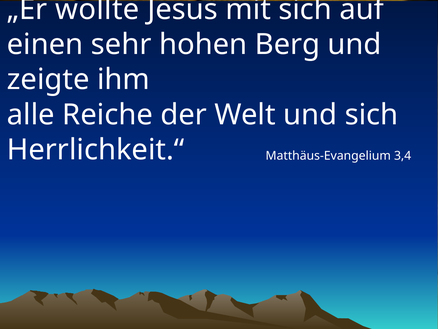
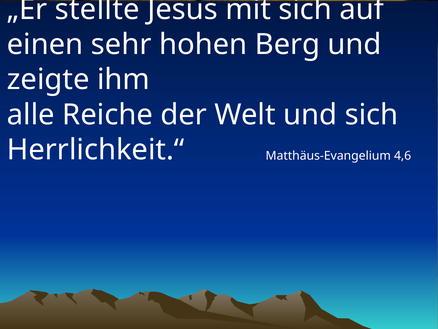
wollte: wollte -> stellte
3,4: 3,4 -> 4,6
